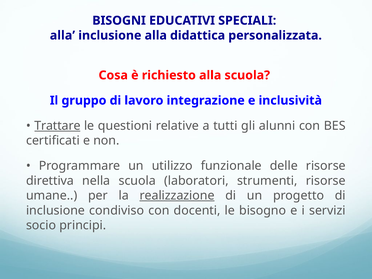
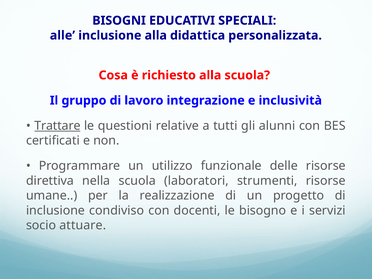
alla at (62, 35): alla -> alle
realizzazione underline: present -> none
principi: principi -> attuare
